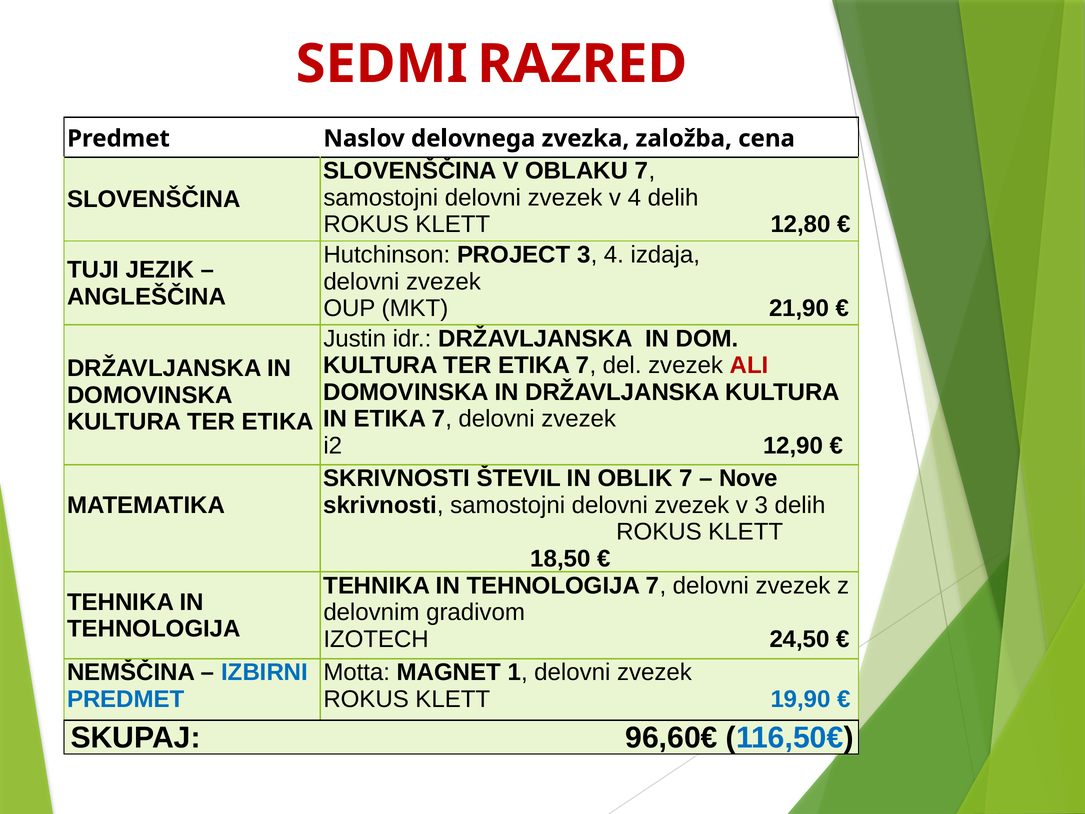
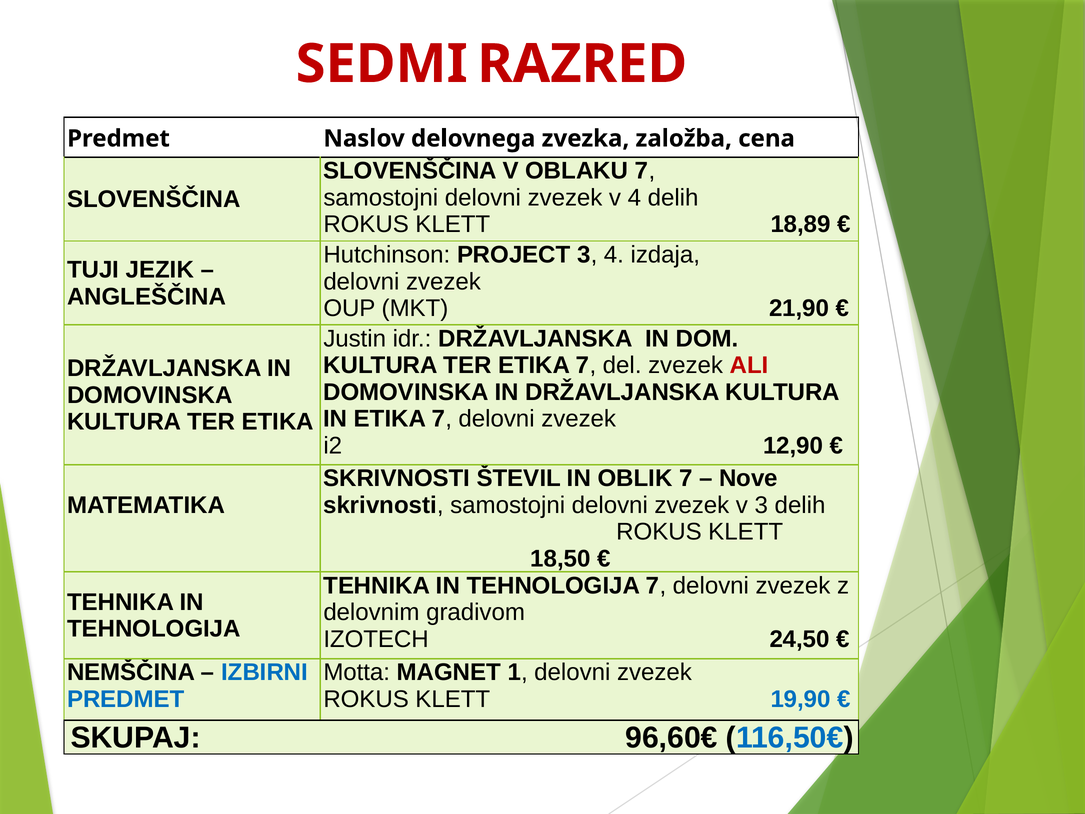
12,80: 12,80 -> 18,89
